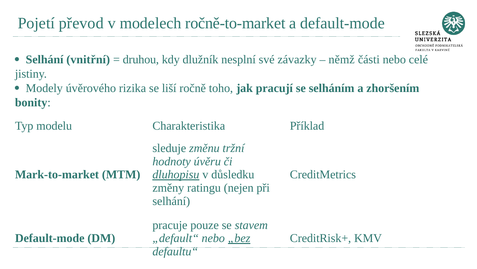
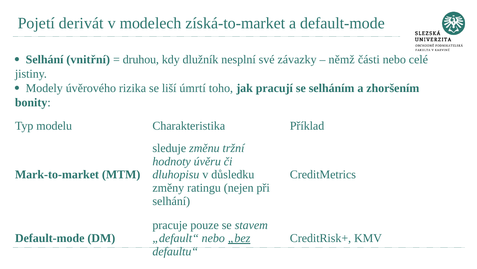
převod: převod -> derivát
ročně-to-market: ročně-to-market -> získá-to-market
ročně: ročně -> úmrtí
dluhopisu underline: present -> none
